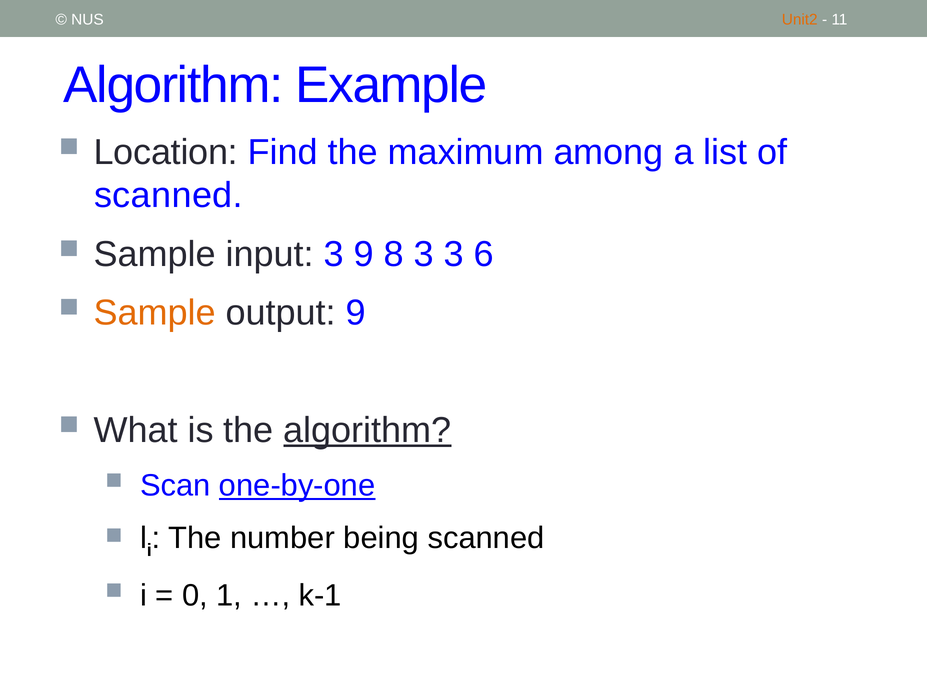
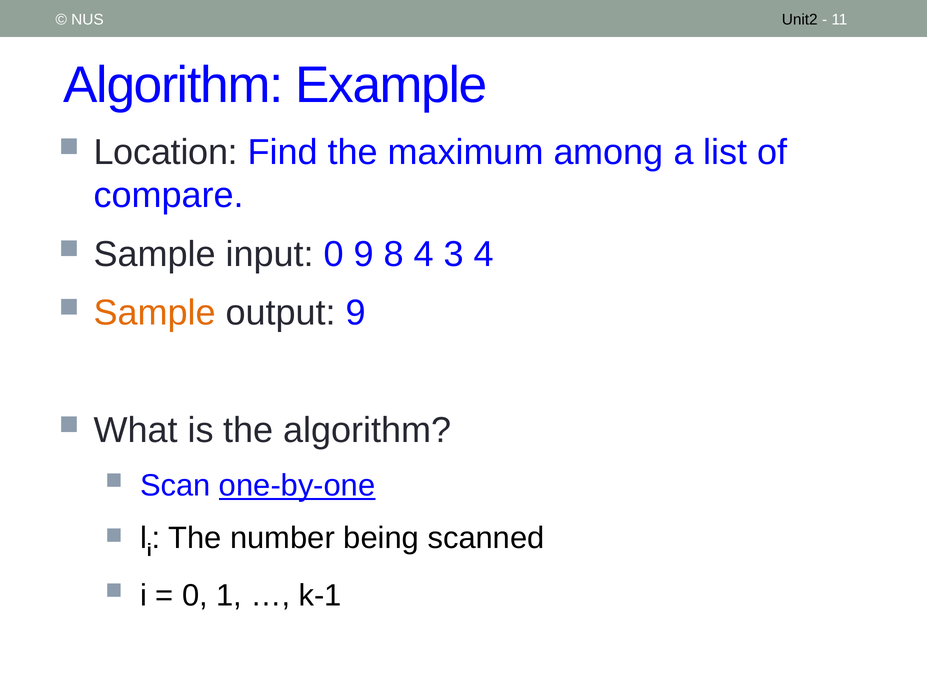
Unit2 colour: orange -> black
scanned at (168, 196): scanned -> compare
input 3: 3 -> 0
8 3: 3 -> 4
3 6: 6 -> 4
algorithm at (367, 430) underline: present -> none
